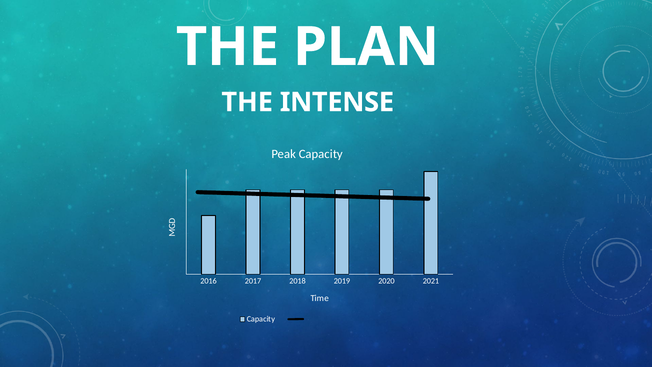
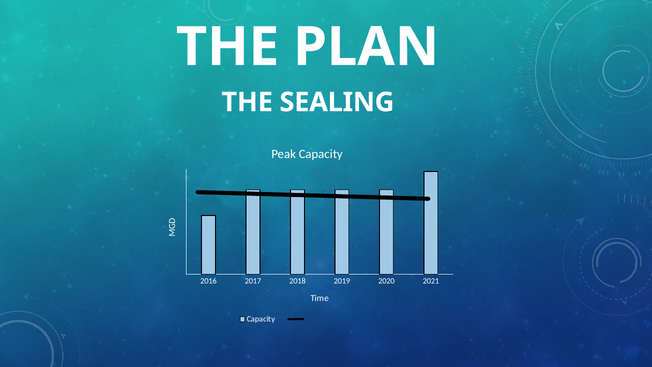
INTENSE: INTENSE -> SEALING
